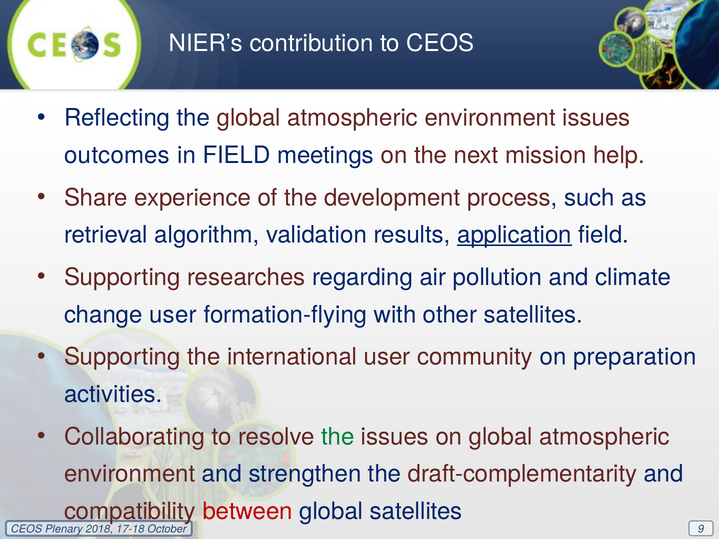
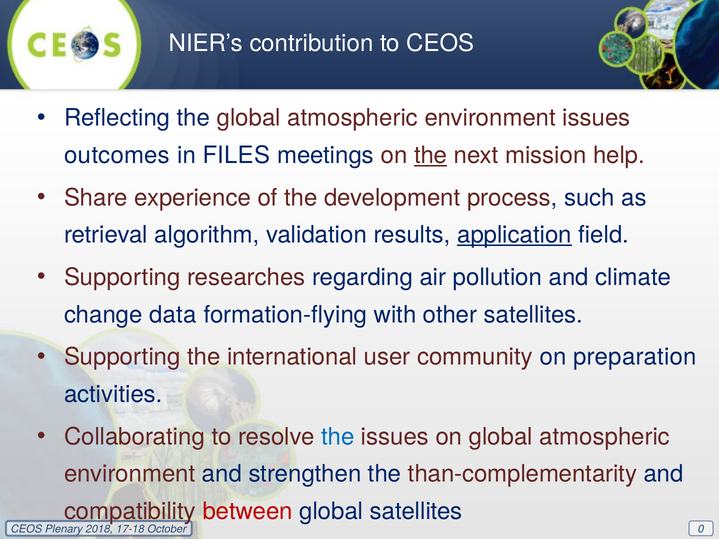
in FIELD: FIELD -> FILES
the at (431, 155) underline: none -> present
change user: user -> data
the at (338, 437) colour: green -> blue
draft-complementarity: draft-complementarity -> than-complementarity
9: 9 -> 0
